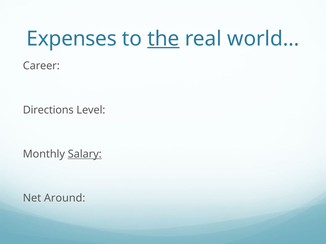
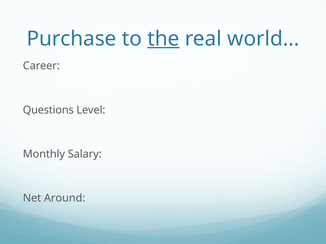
Expenses: Expenses -> Purchase
Directions: Directions -> Questions
Salary underline: present -> none
